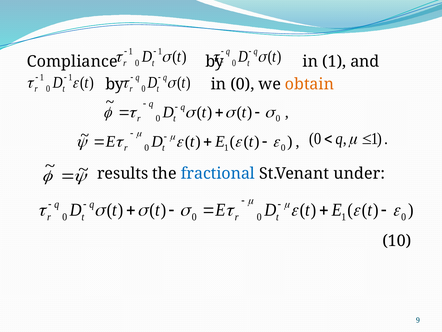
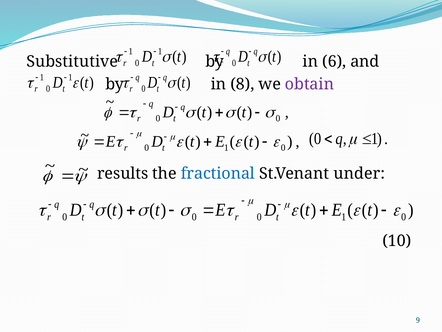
Compliance: Compliance -> Substitutive
in 1: 1 -> 6
in 0: 0 -> 8
obtain colour: orange -> purple
